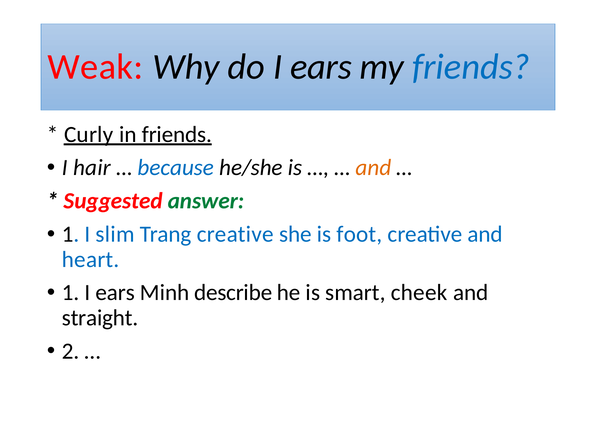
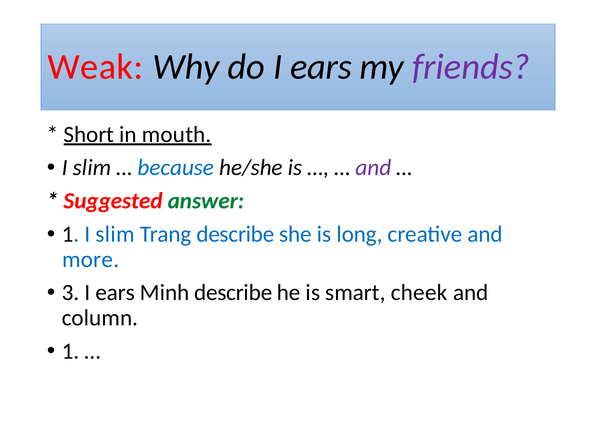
friends at (471, 67) colour: blue -> purple
Curly: Curly -> Short
in friends: friends -> mouth
hair at (92, 168): hair -> slim
and at (373, 168) colour: orange -> purple
Trang creative: creative -> describe
foot: foot -> long
heart: heart -> more
1 at (71, 293): 1 -> 3
straight: straight -> column
2 at (71, 351): 2 -> 1
